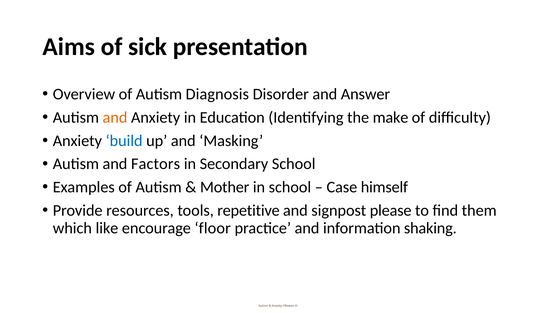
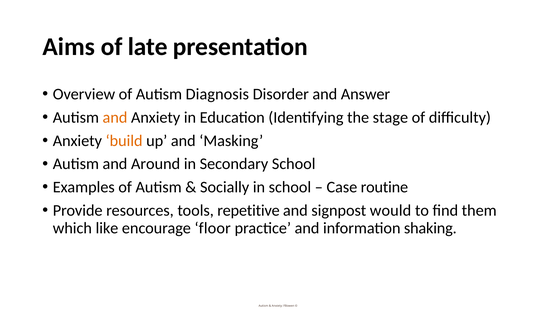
sick: sick -> late
make: make -> stage
build colour: blue -> orange
Factors: Factors -> Around
Mother: Mother -> Socially
himself: himself -> routine
please: please -> would
